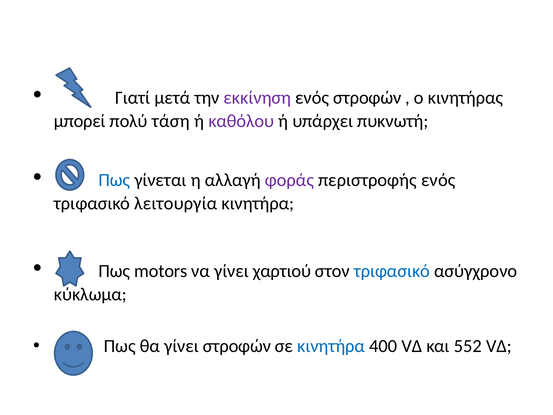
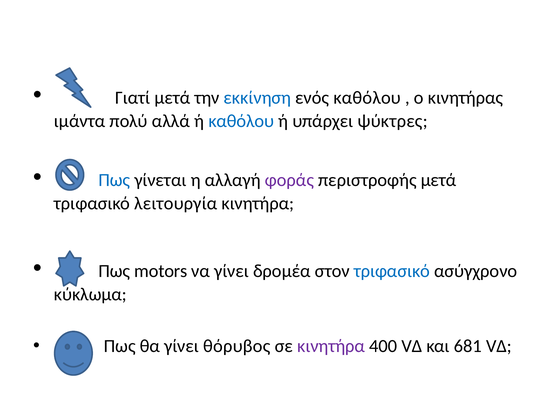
εκκίνηση colour: purple -> blue
ενός στροφών: στροφών -> καθόλου
μπορεί: μπορεί -> ιμάντα
τάση: τάση -> αλλά
καθόλου at (241, 121) colour: purple -> blue
πυκνωτή: πυκνωτή -> ψύκτρες
περιστροφής ενός: ενός -> μετά
χαρτιού: χαρτιού -> δρομέα
γίνει στροφών: στροφών -> θόρυβος
κινητήρα at (331, 346) colour: blue -> purple
552: 552 -> 681
